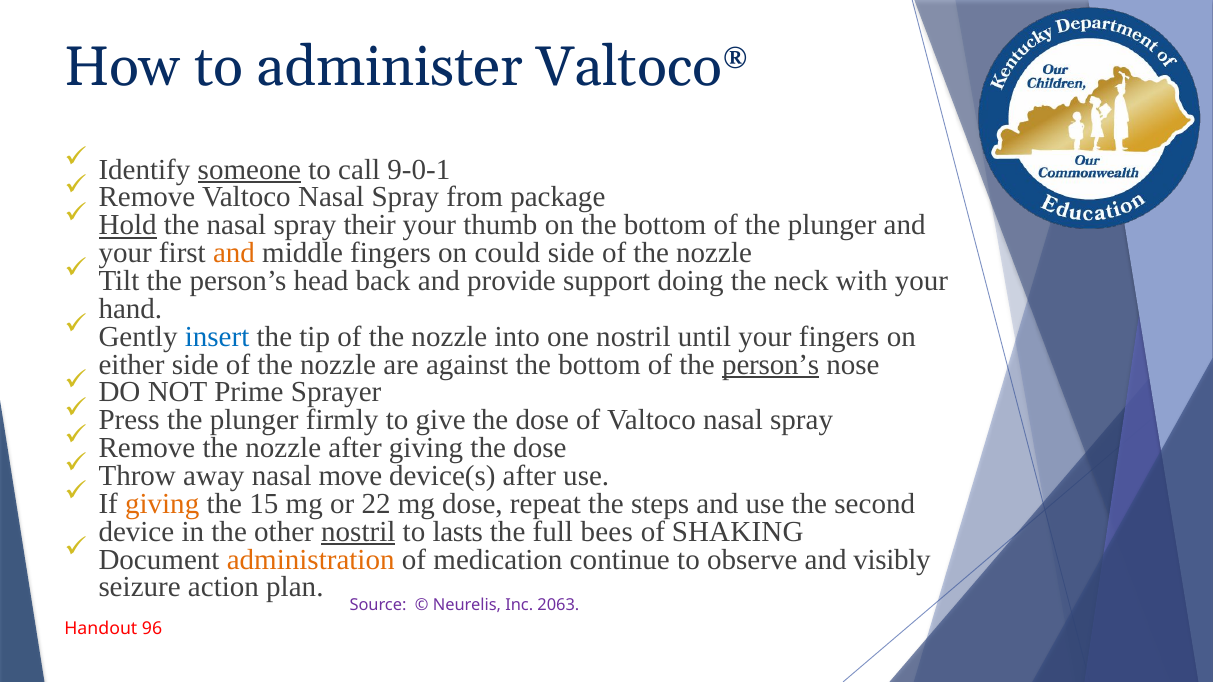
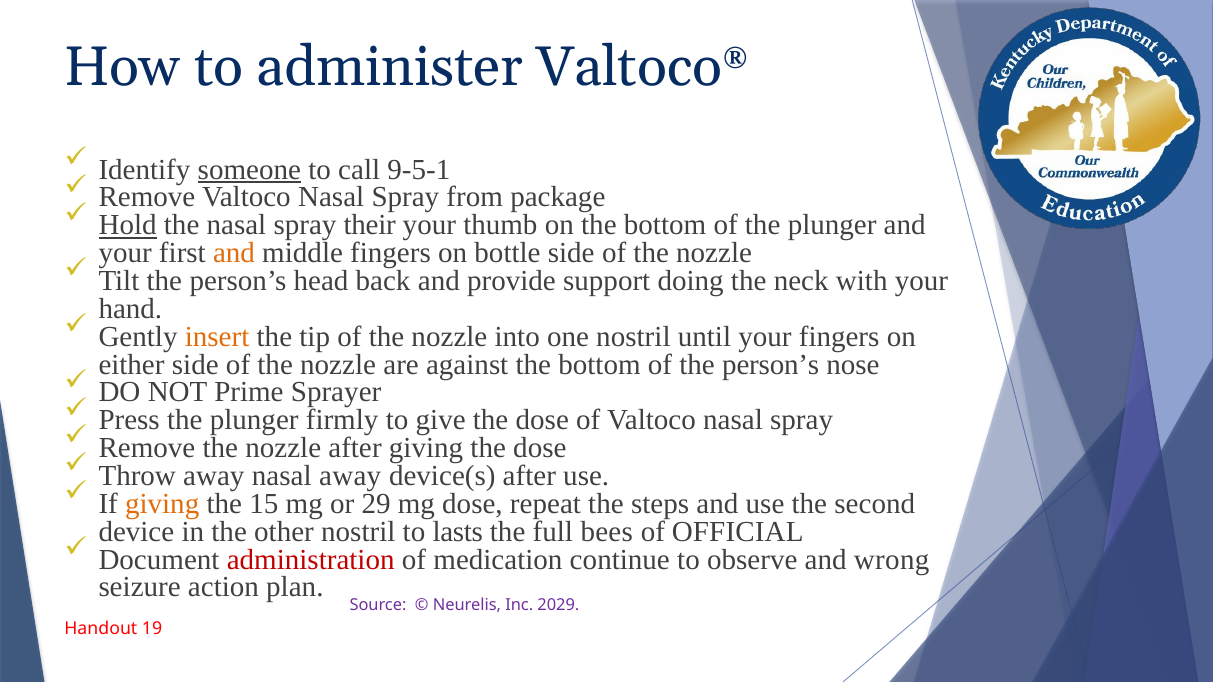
9-0-1: 9-0-1 -> 9-5-1
could: could -> bottle
insert colour: blue -> orange
person’s at (771, 365) underline: present -> none
nasal move: move -> away
22: 22 -> 29
nostril at (358, 532) underline: present -> none
SHAKING: SHAKING -> OFFICIAL
administration colour: orange -> red
visibly: visibly -> wrong
2063: 2063 -> 2029
96: 96 -> 19
